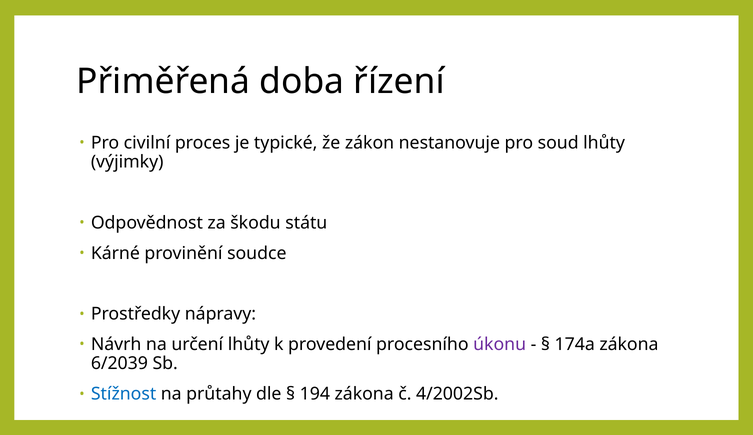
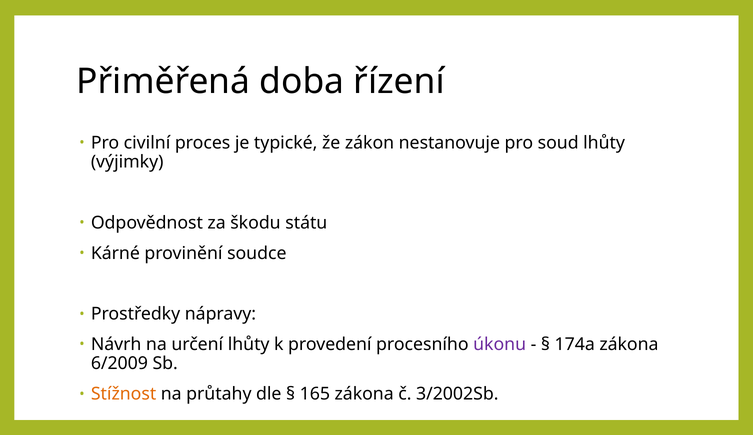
6/2039: 6/2039 -> 6/2009
Stížnost colour: blue -> orange
194: 194 -> 165
4/2002Sb: 4/2002Sb -> 3/2002Sb
